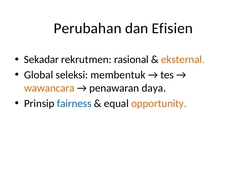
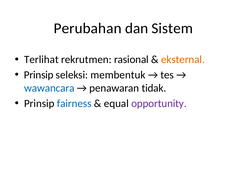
Efisien: Efisien -> Sistem
Sekadar: Sekadar -> Terlihat
Global at (39, 75): Global -> Prinsip
wawancara colour: orange -> blue
daya: daya -> tidak
opportunity colour: orange -> purple
